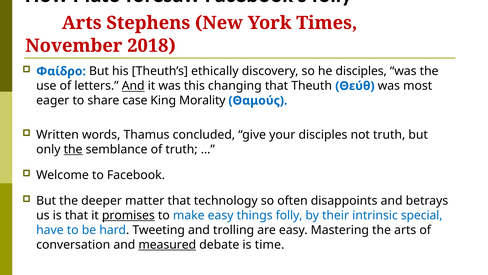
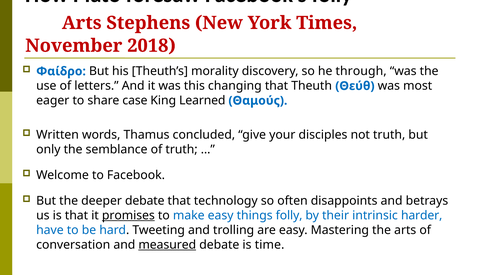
ethically: ethically -> morality
he disciples: disciples -> through
And at (133, 86) underline: present -> none
Morality: Morality -> Learned
the at (73, 149) underline: present -> none
deeper matter: matter -> debate
special: special -> harder
